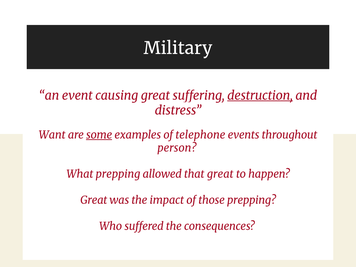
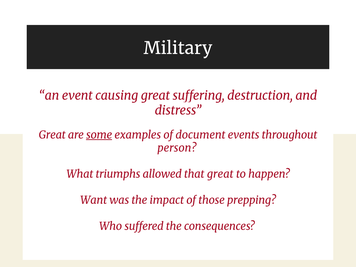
destruction underline: present -> none
Want at (52, 135): Want -> Great
telephone: telephone -> document
What prepping: prepping -> triumphs
Great at (94, 200): Great -> Want
